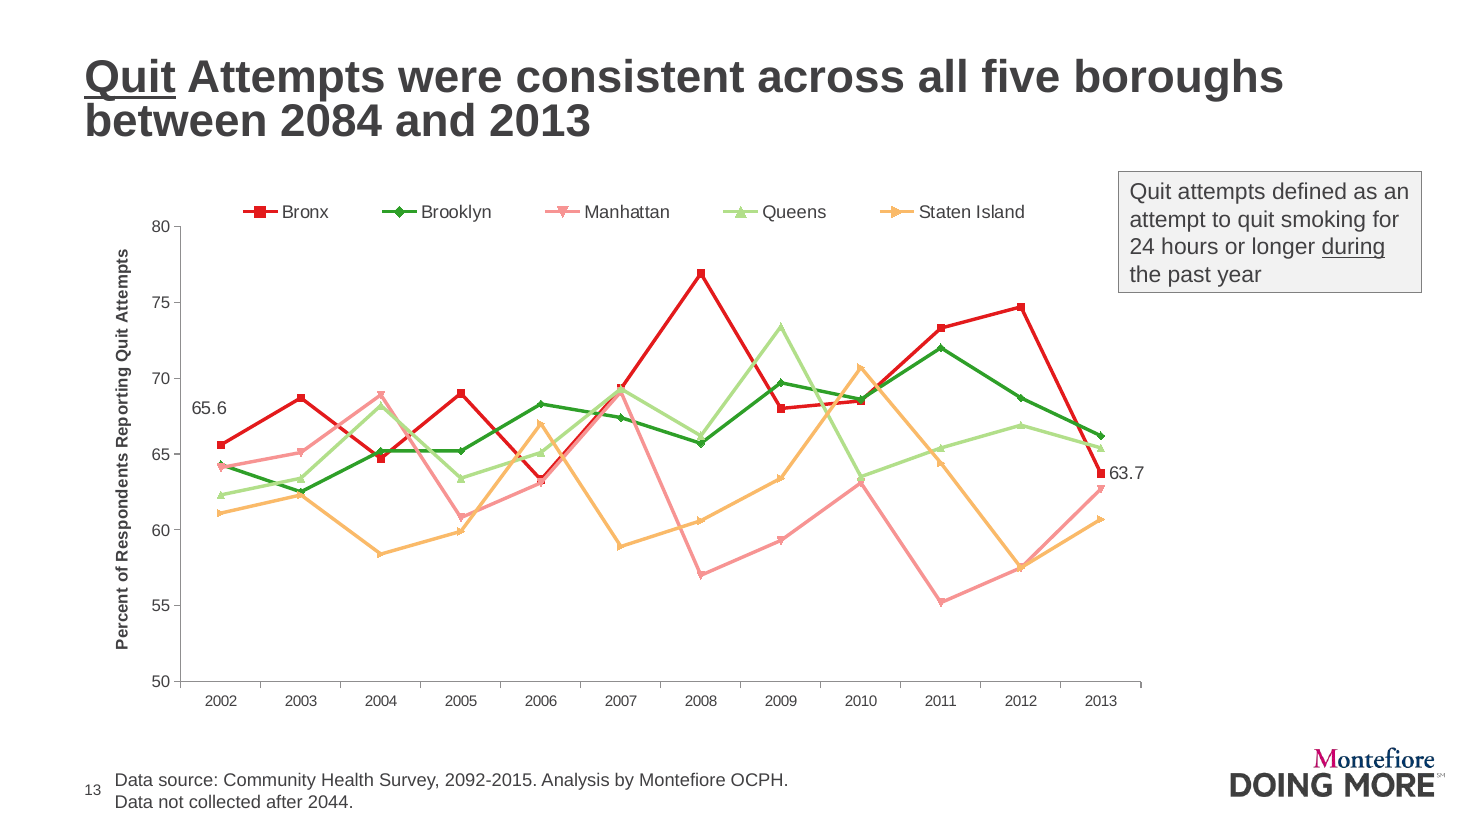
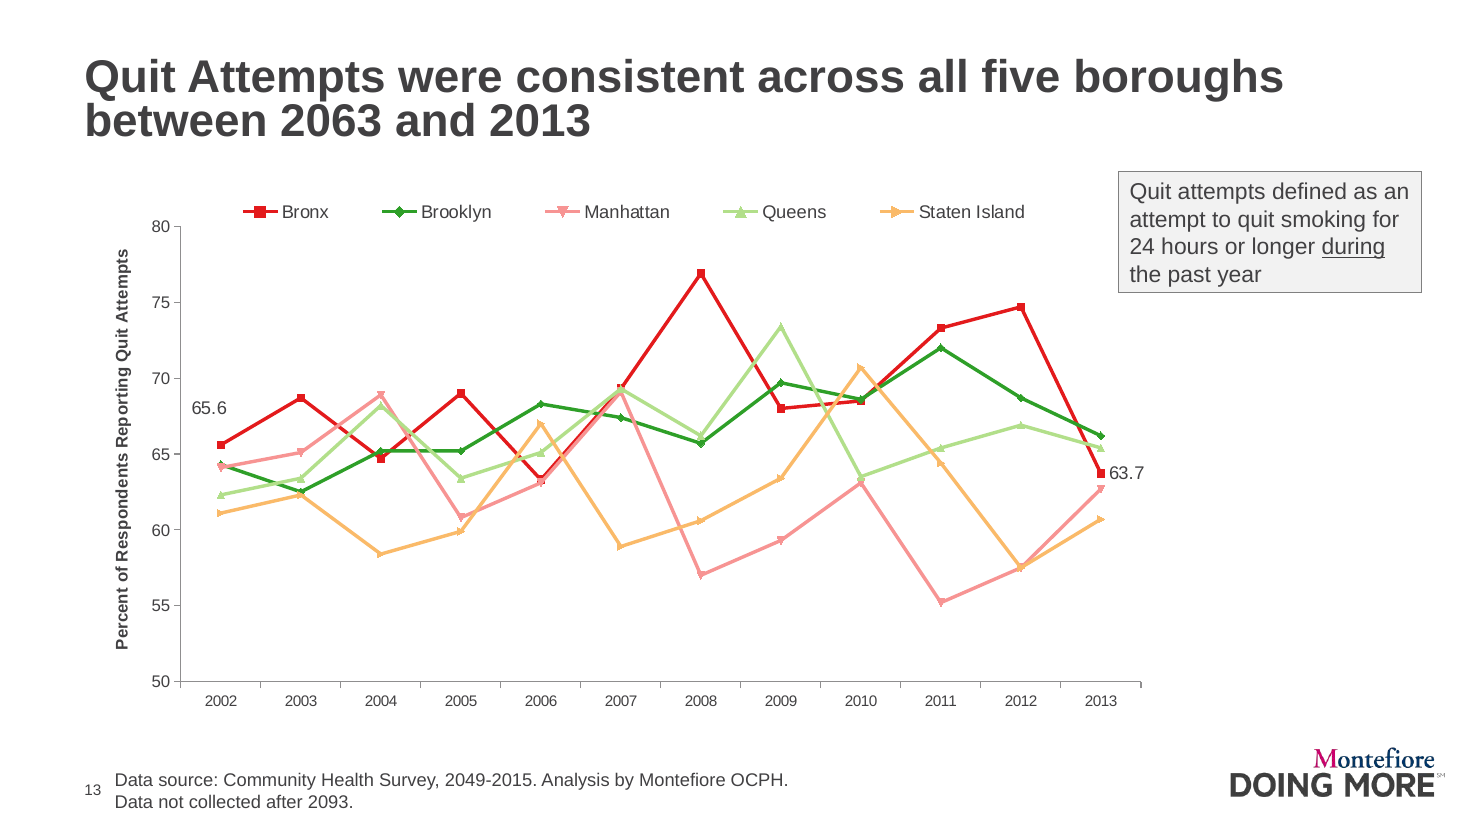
Quit at (130, 78) underline: present -> none
2084: 2084 -> 2063
2092-2015: 2092-2015 -> 2049-2015
2044: 2044 -> 2093
